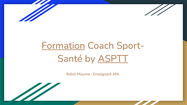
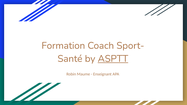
Formation underline: present -> none
